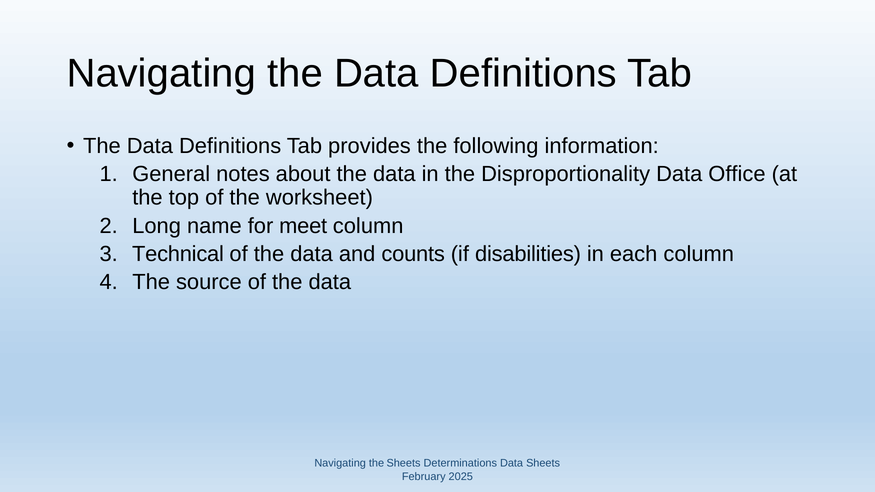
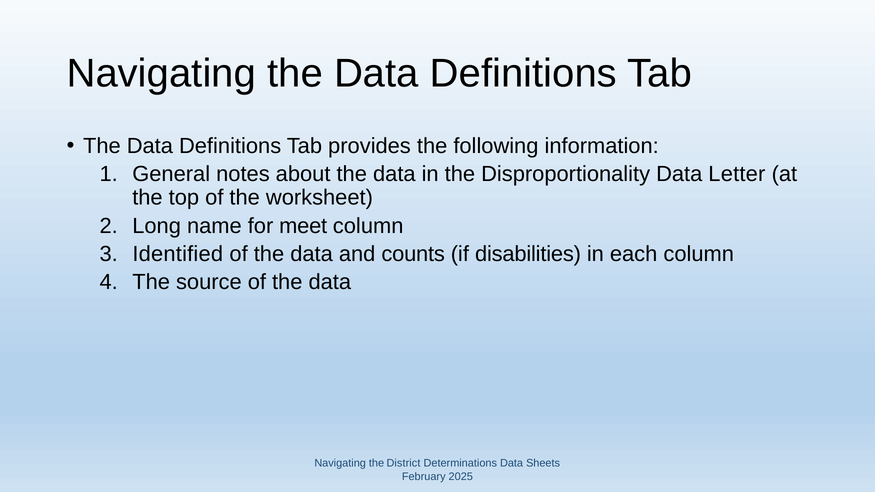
Office: Office -> Letter
Technical: Technical -> Identified
the Sheets: Sheets -> District
